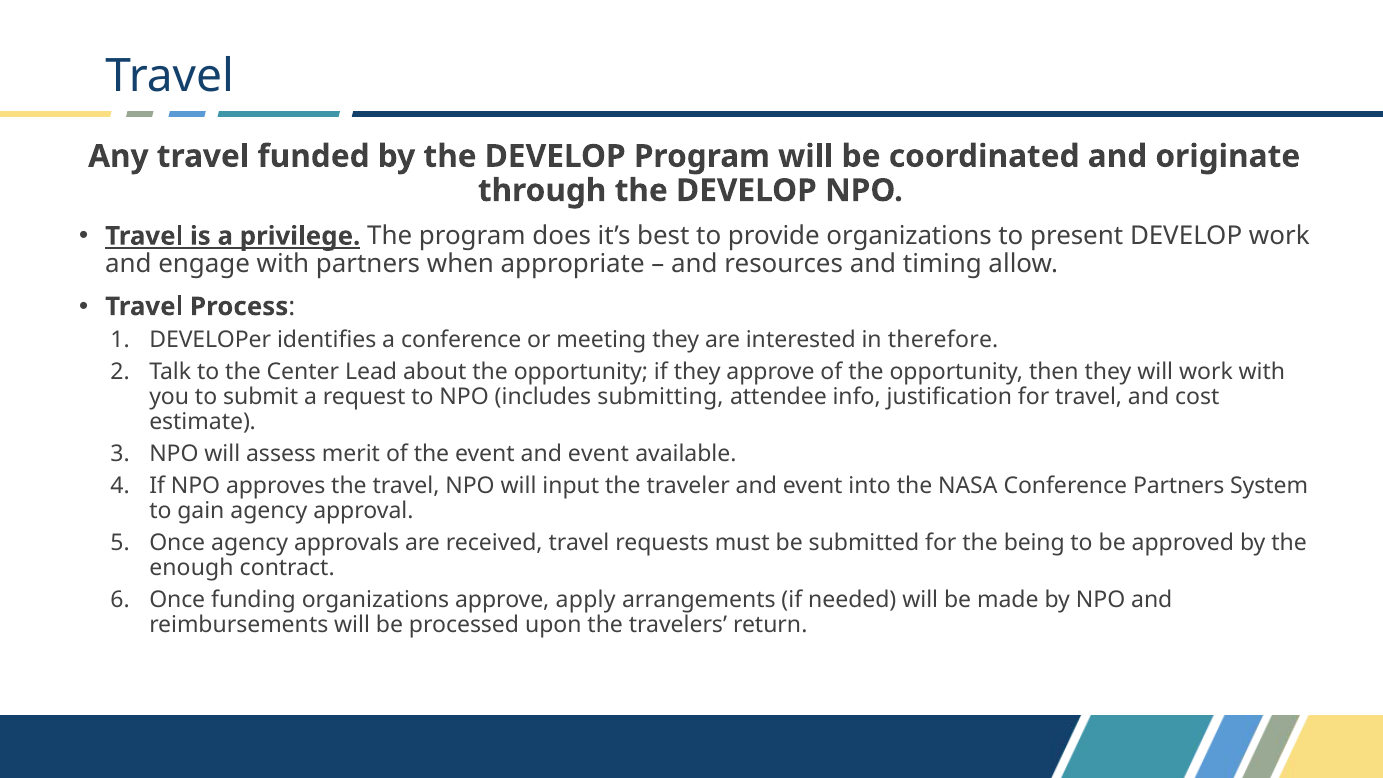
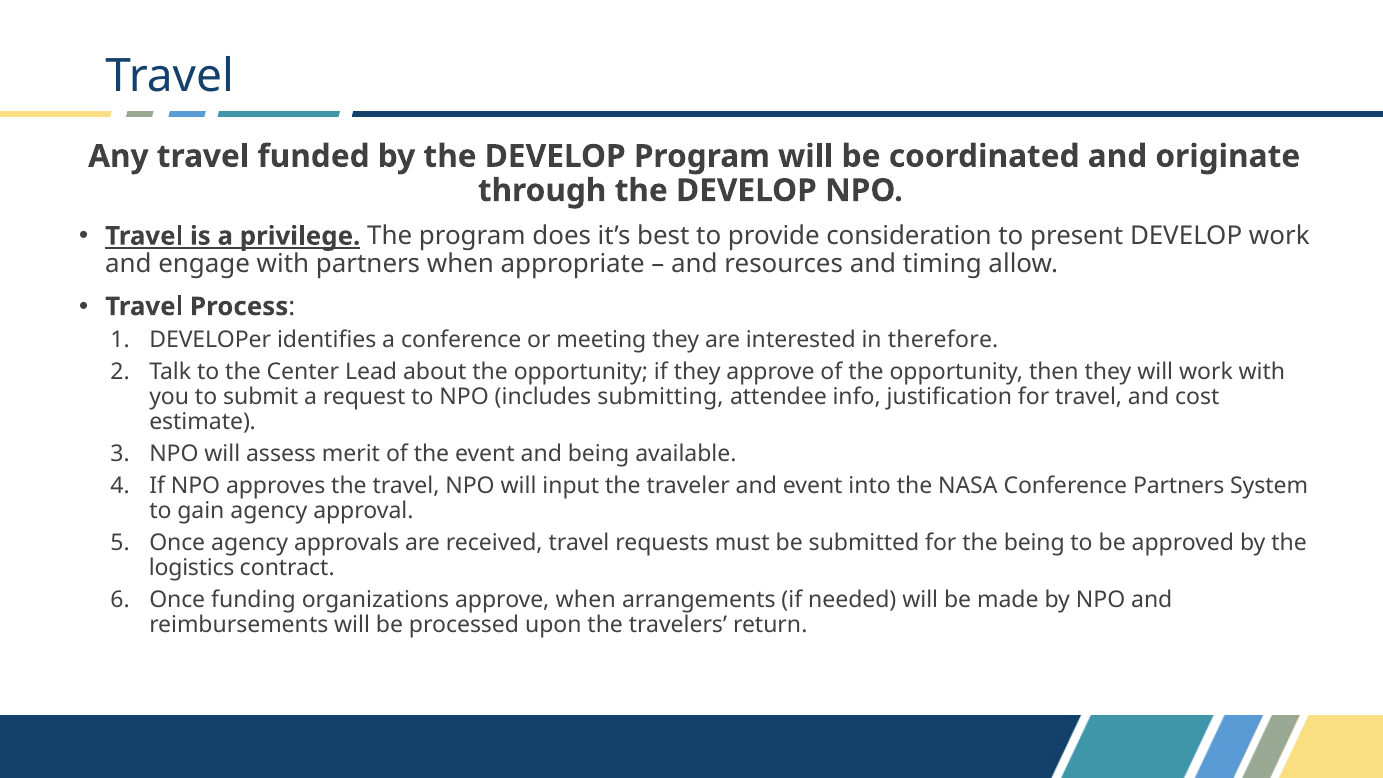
provide organizations: organizations -> consideration
event and event: event -> being
enough: enough -> logistics
approve apply: apply -> when
